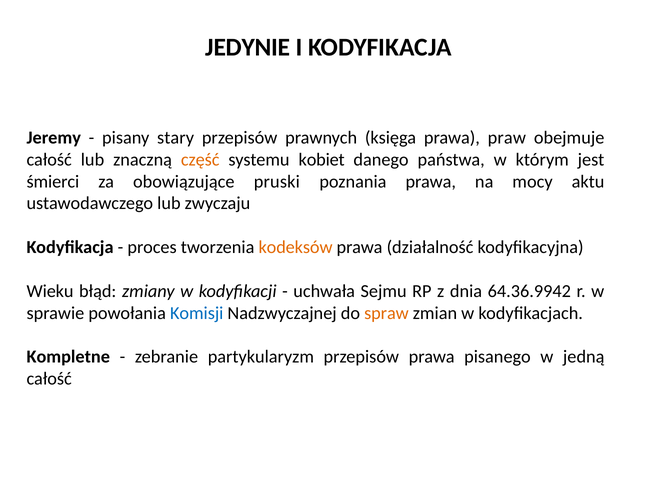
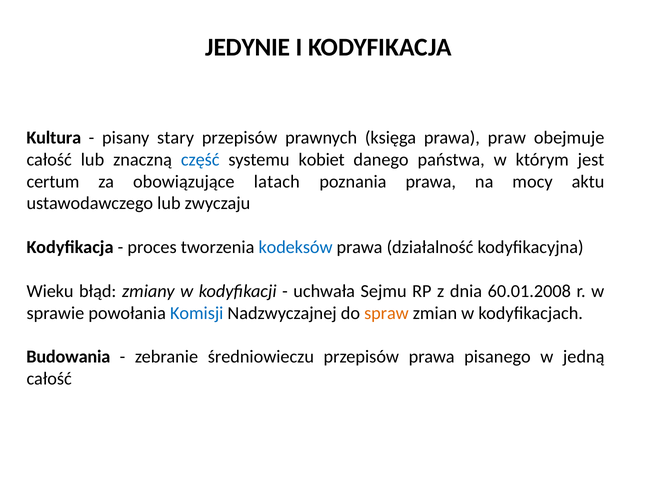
Jeremy: Jeremy -> Kultura
część colour: orange -> blue
śmierci: śmierci -> certum
pruski: pruski -> latach
kodeksów colour: orange -> blue
64.36.9942: 64.36.9942 -> 60.01.2008
Kompletne: Kompletne -> Budowania
partykularyzm: partykularyzm -> średniowieczu
